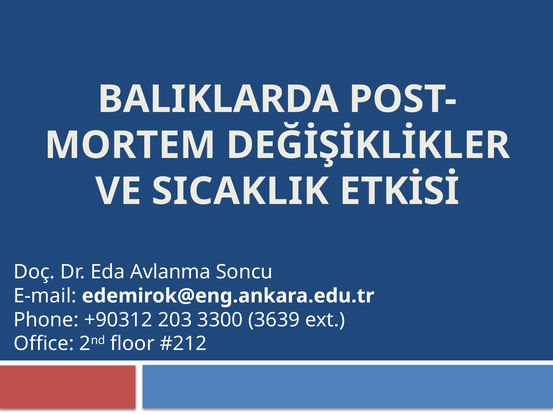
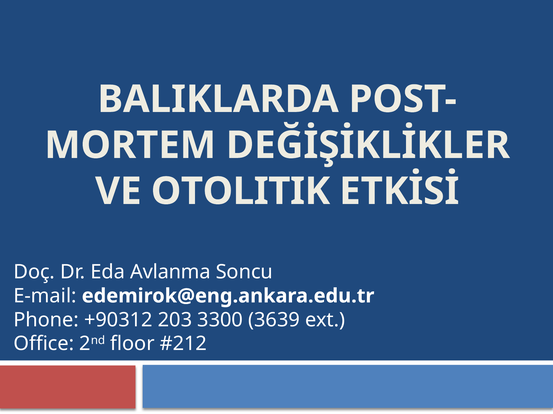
SICAKLIK: SICAKLIK -> OTOLITIK
